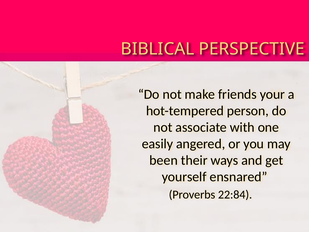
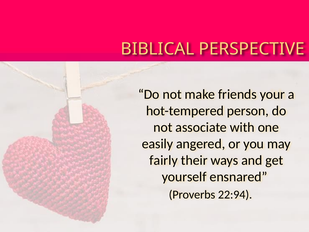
been: been -> fairly
22:84: 22:84 -> 22:94
